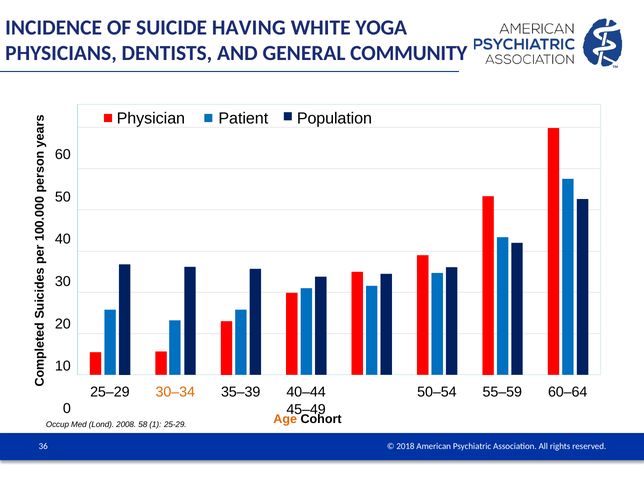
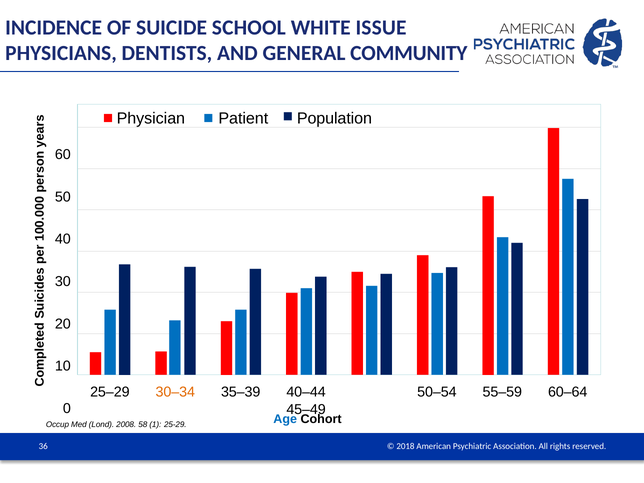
HAVING: HAVING -> SCHOOL
YOGA: YOGA -> ISSUE
Age colour: orange -> blue
